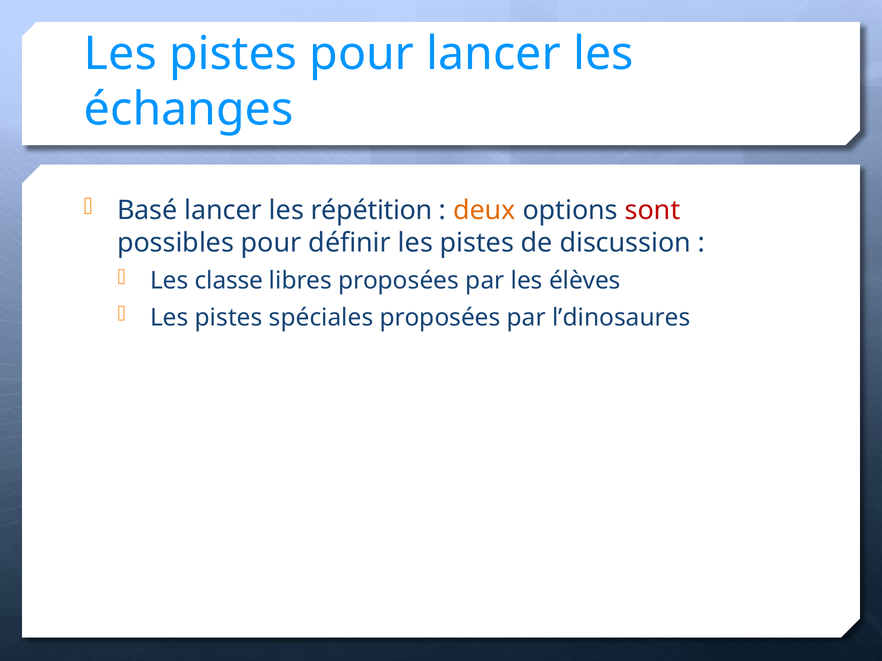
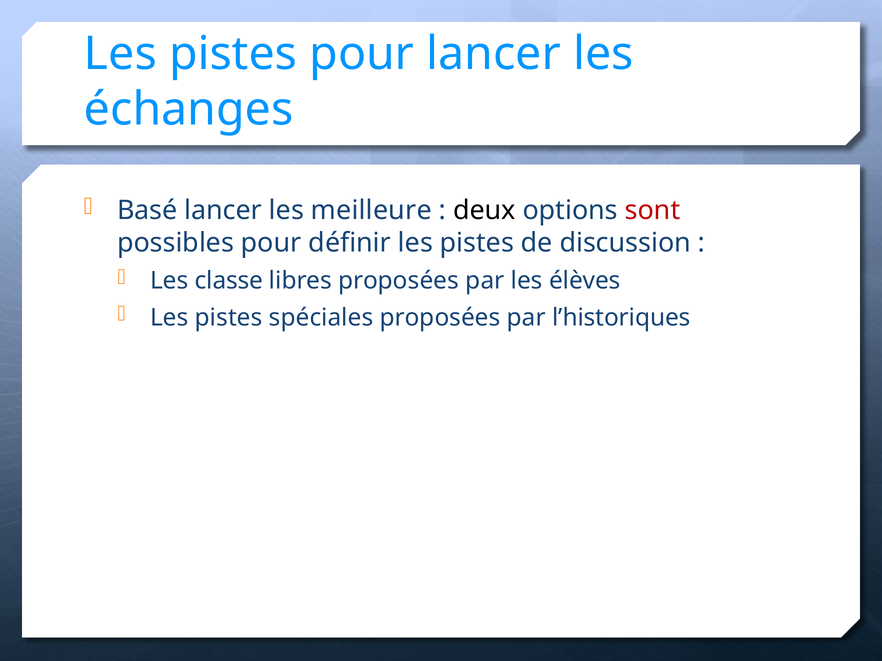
répétition: répétition -> meilleure
deux colour: orange -> black
l’dinosaures: l’dinosaures -> l’historiques
